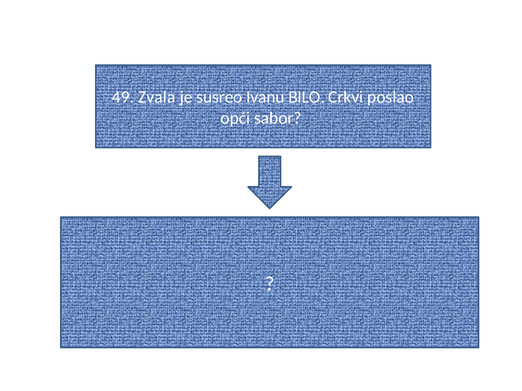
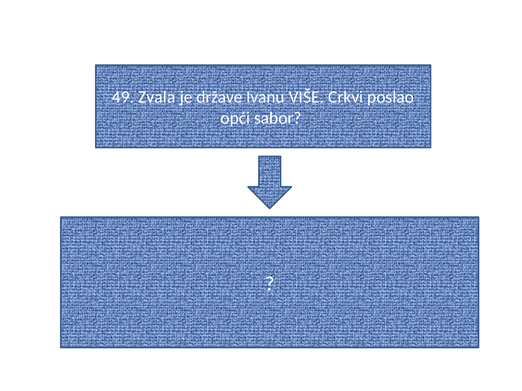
susreo: susreo -> države
BILO: BILO -> VIŠE
